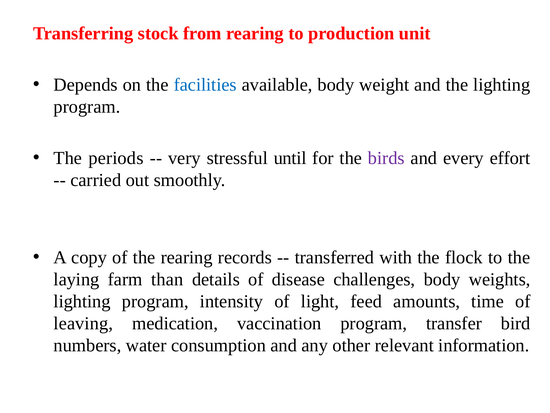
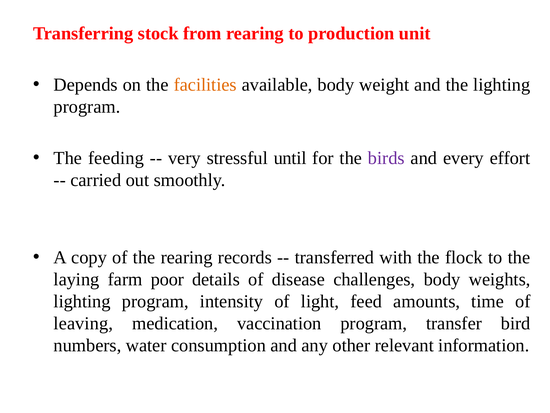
facilities colour: blue -> orange
periods: periods -> feeding
than: than -> poor
